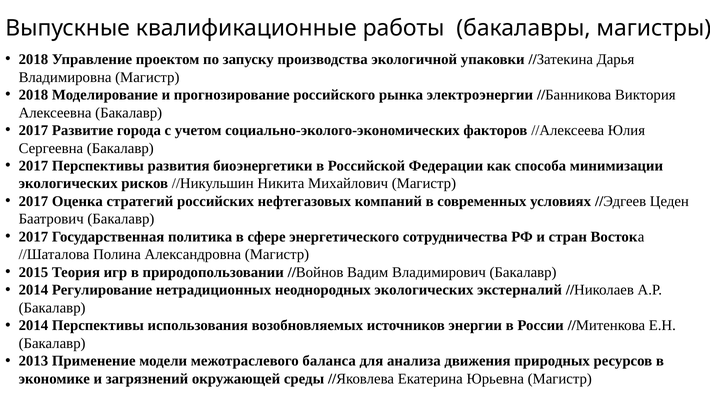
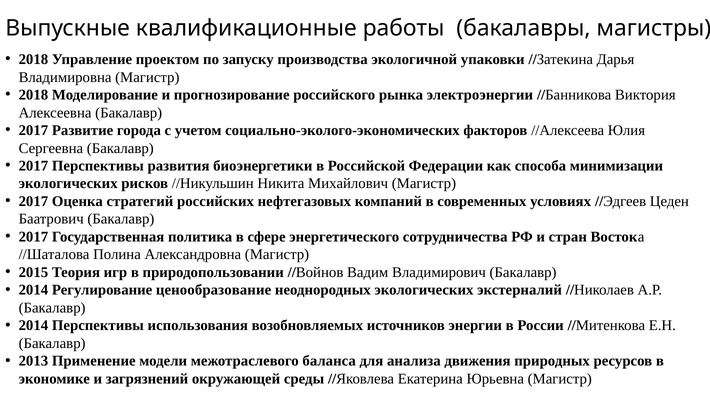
нетрадиционных: нетрадиционных -> ценообразование
